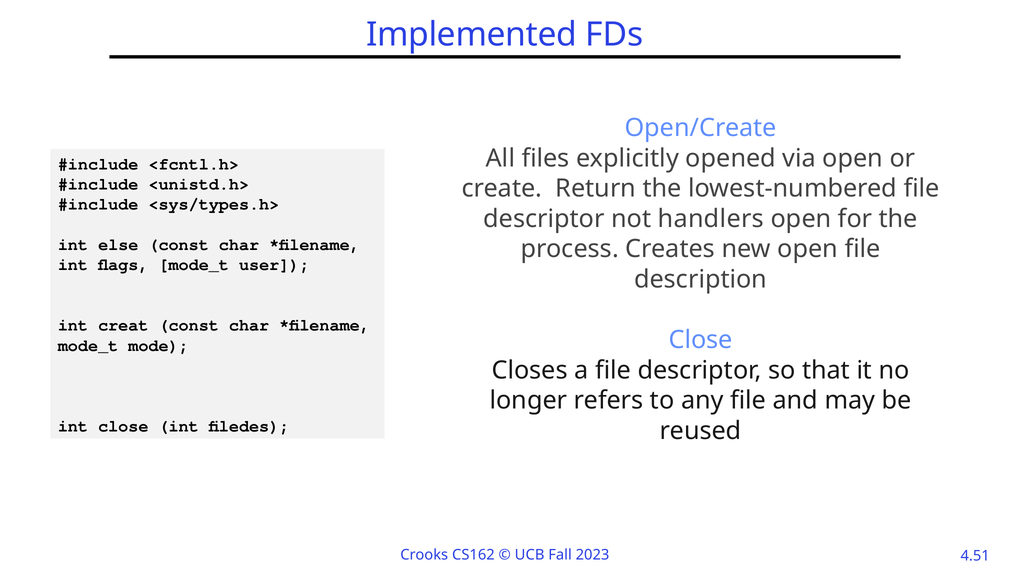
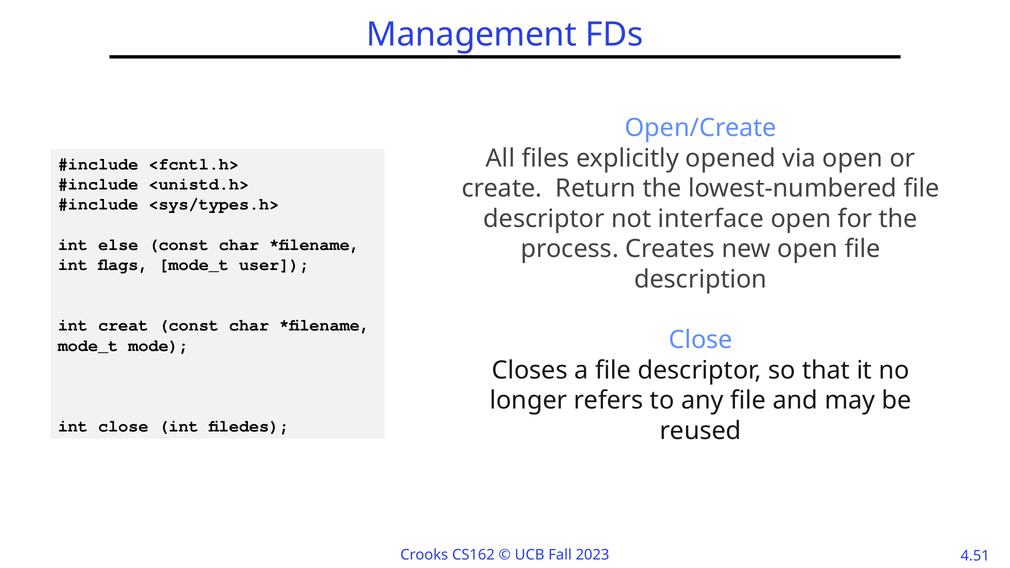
Implemented: Implemented -> Management
handlers: handlers -> interface
